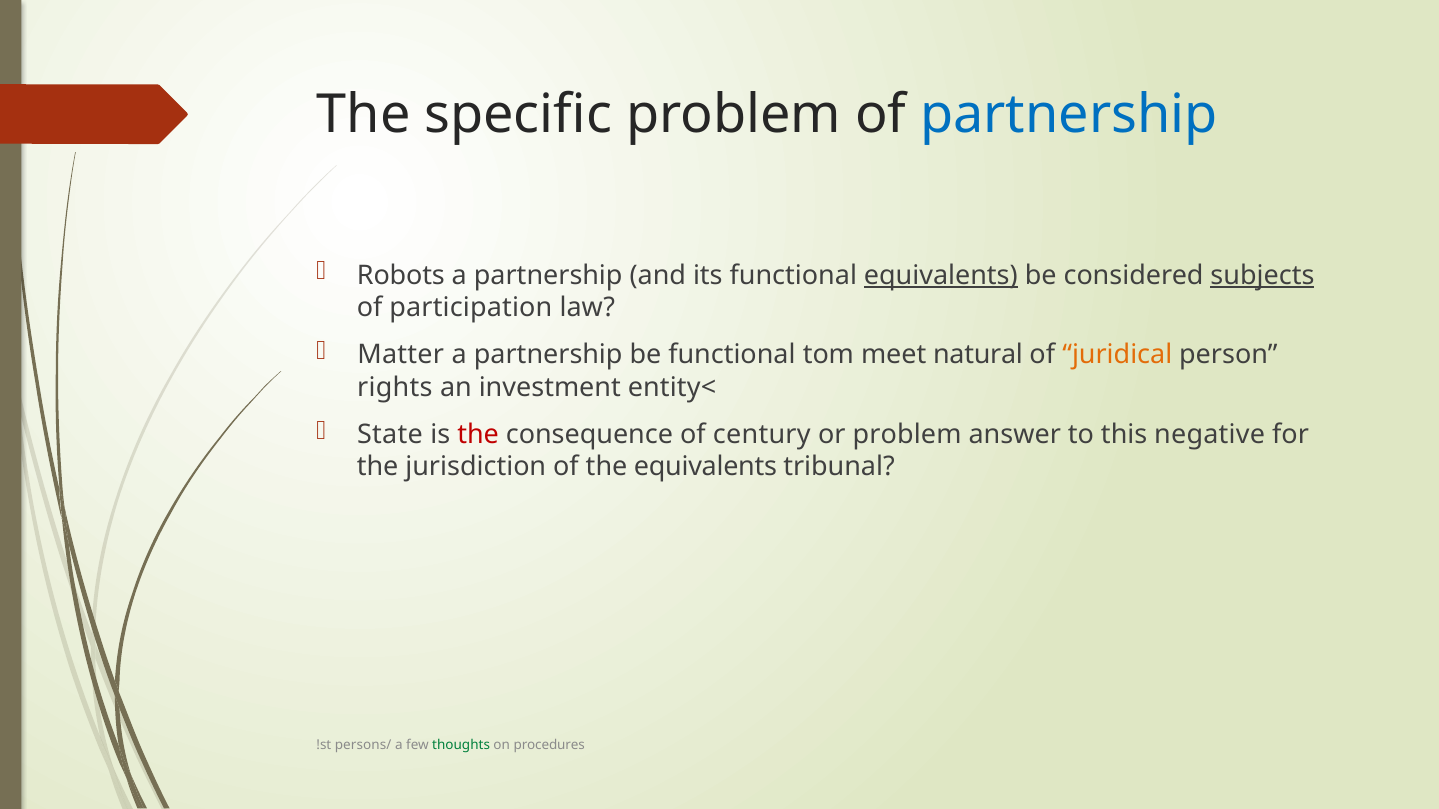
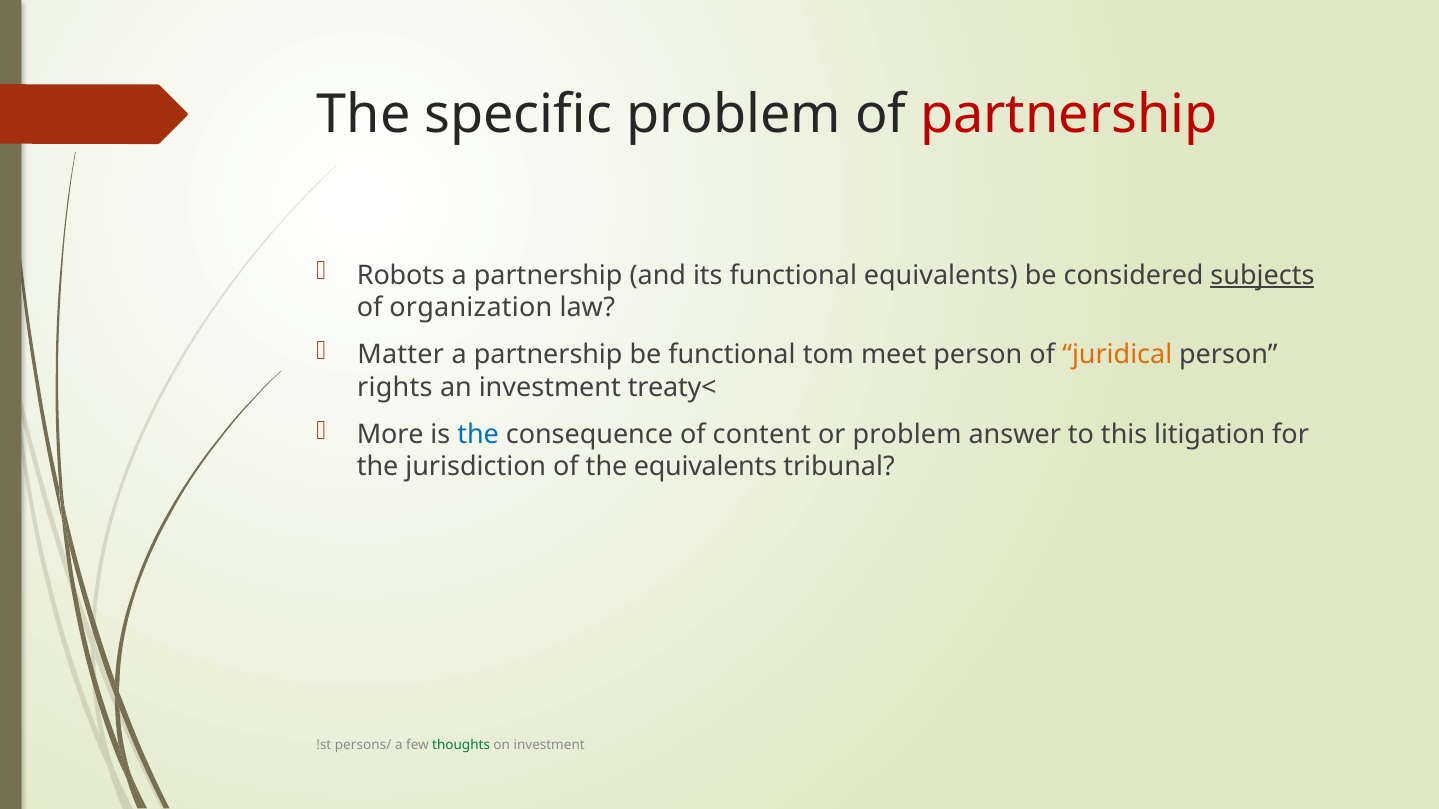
partnership at (1069, 115) colour: blue -> red
equivalents at (941, 275) underline: present -> none
participation: participation -> organization
meet natural: natural -> person
entity<: entity< -> treaty<
State: State -> More
the at (478, 435) colour: red -> blue
century: century -> content
negative: negative -> litigation
on procedures: procedures -> investment
